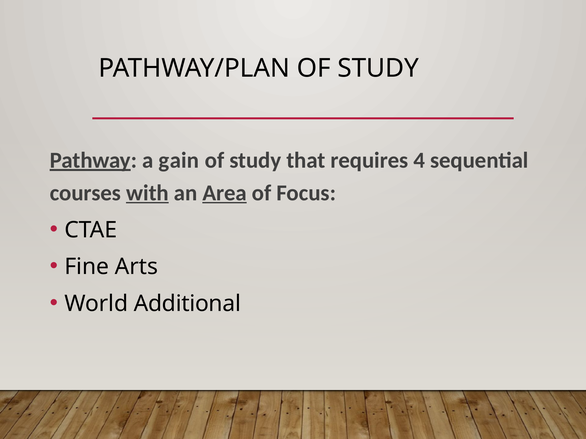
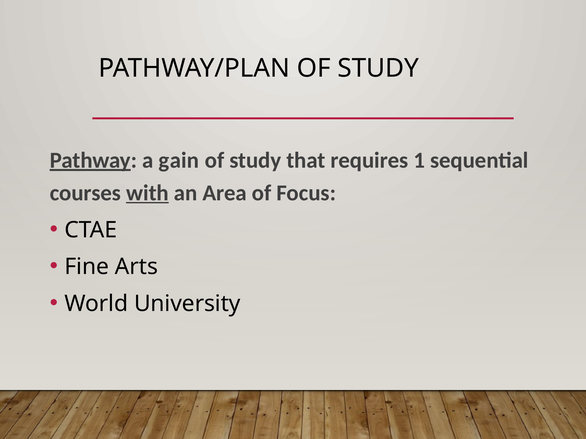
4: 4 -> 1
Area underline: present -> none
Additional: Additional -> University
